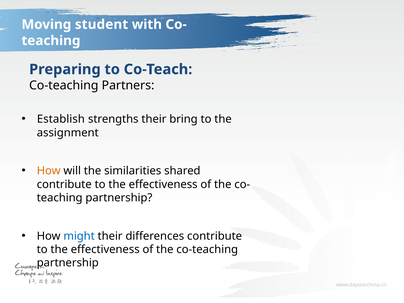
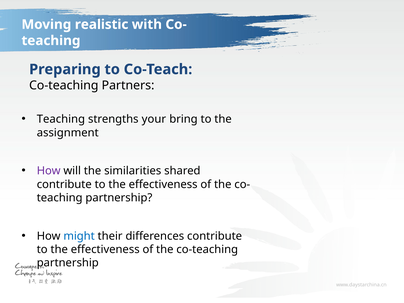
student: student -> realistic
Establish at (61, 119): Establish -> Teaching
strengths their: their -> your
How at (49, 171) colour: orange -> purple
